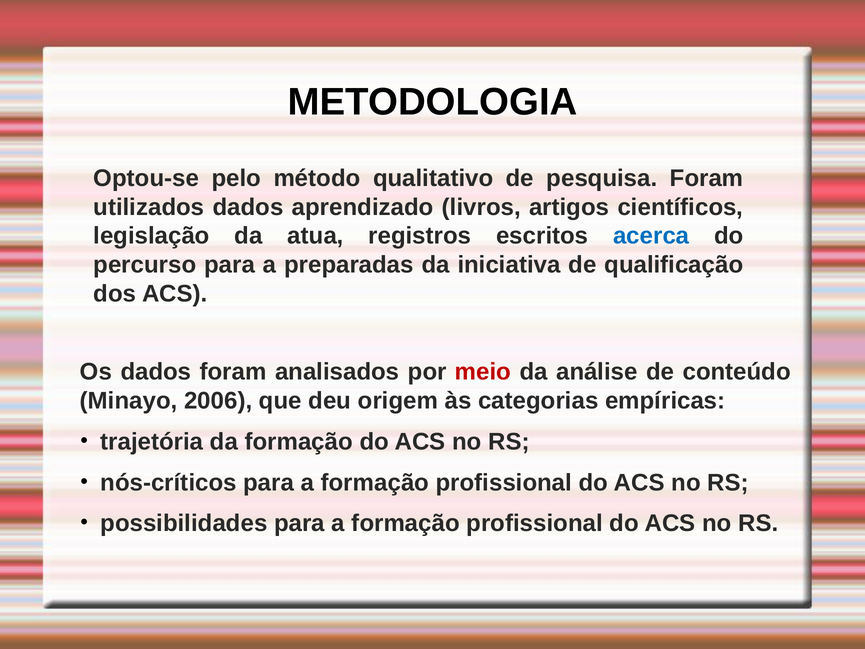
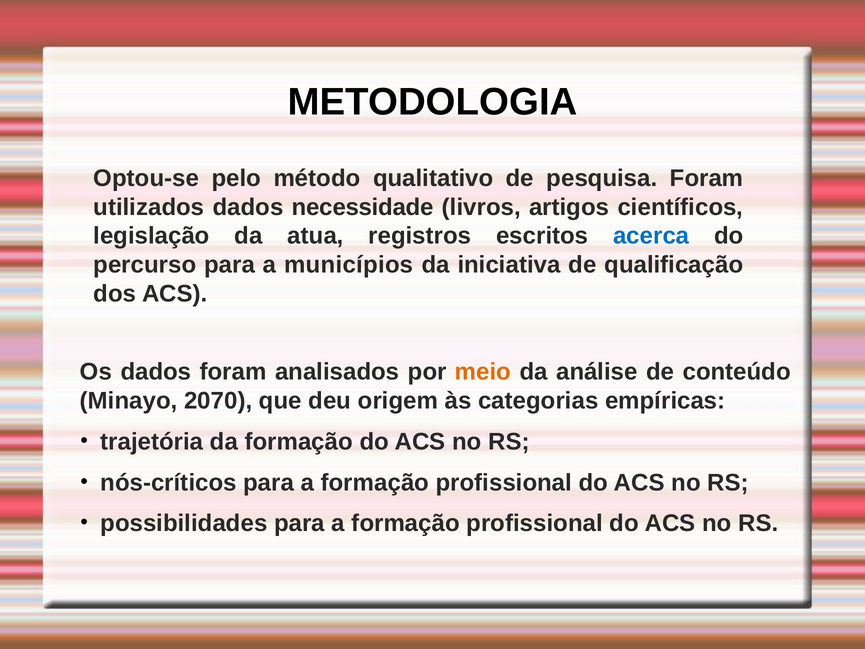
aprendizado: aprendizado -> necessidade
preparadas: preparadas -> municípios
meio colour: red -> orange
2006: 2006 -> 2070
